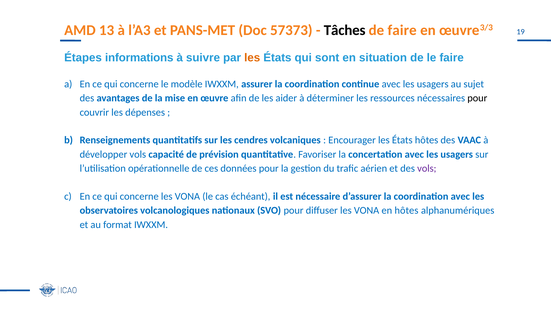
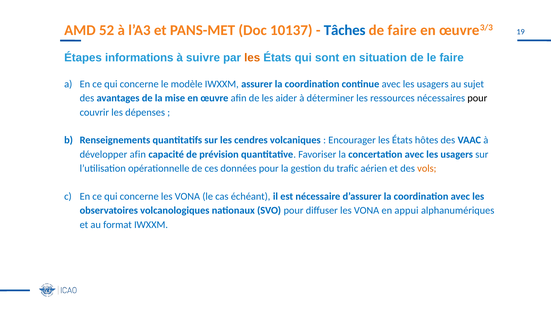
13: 13 -> 52
57373: 57373 -> 10137
Tâches colour: black -> blue
développer vols: vols -> afin
vols at (427, 168) colour: purple -> orange
en hôtes: hôtes -> appui
